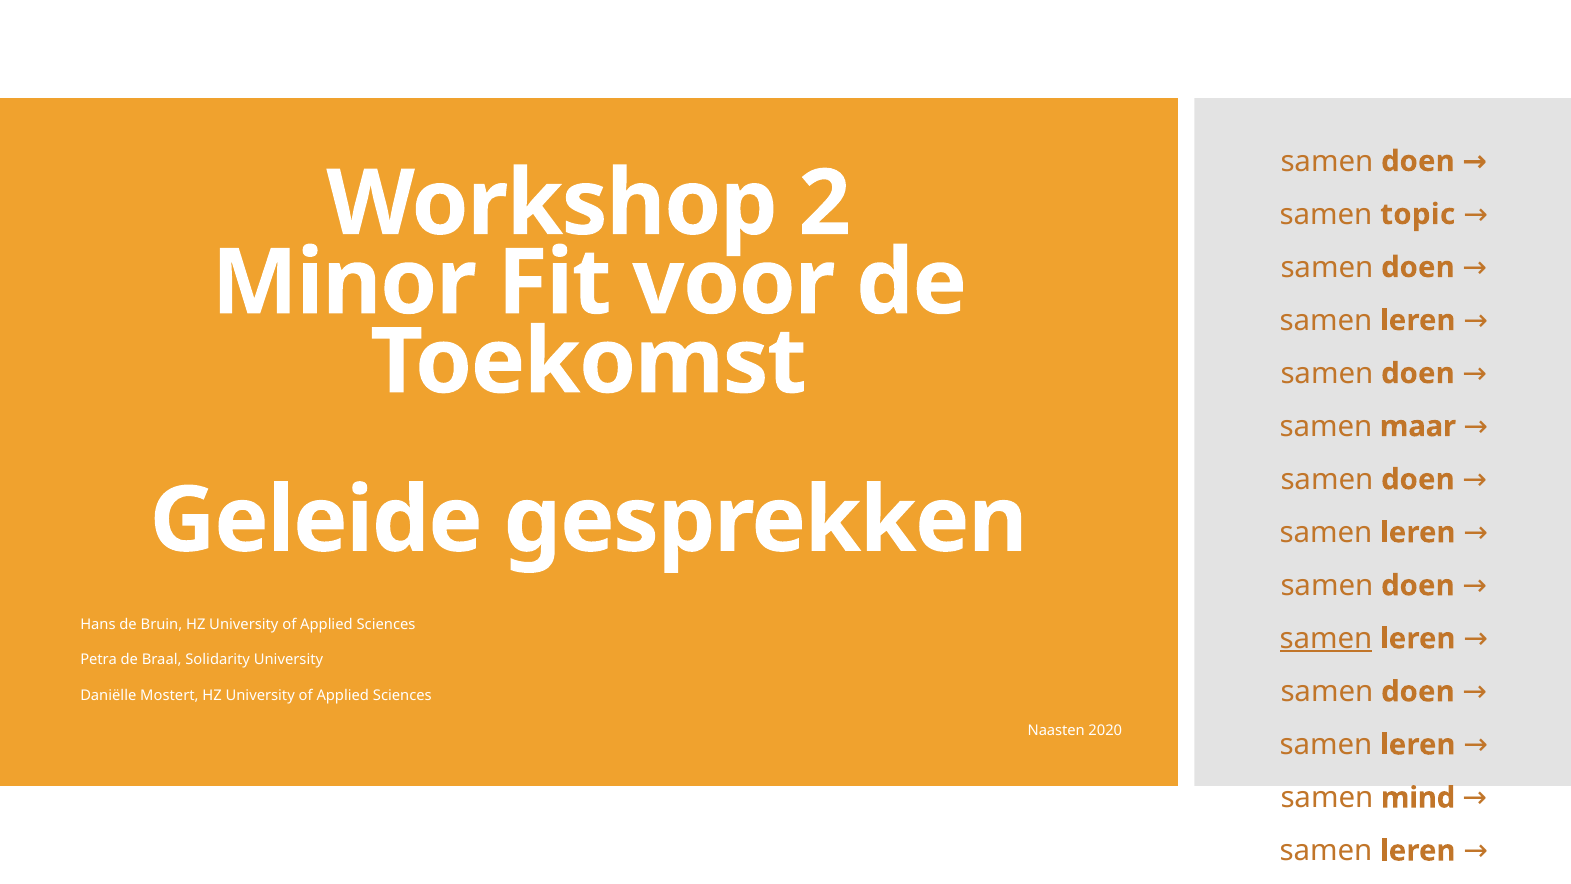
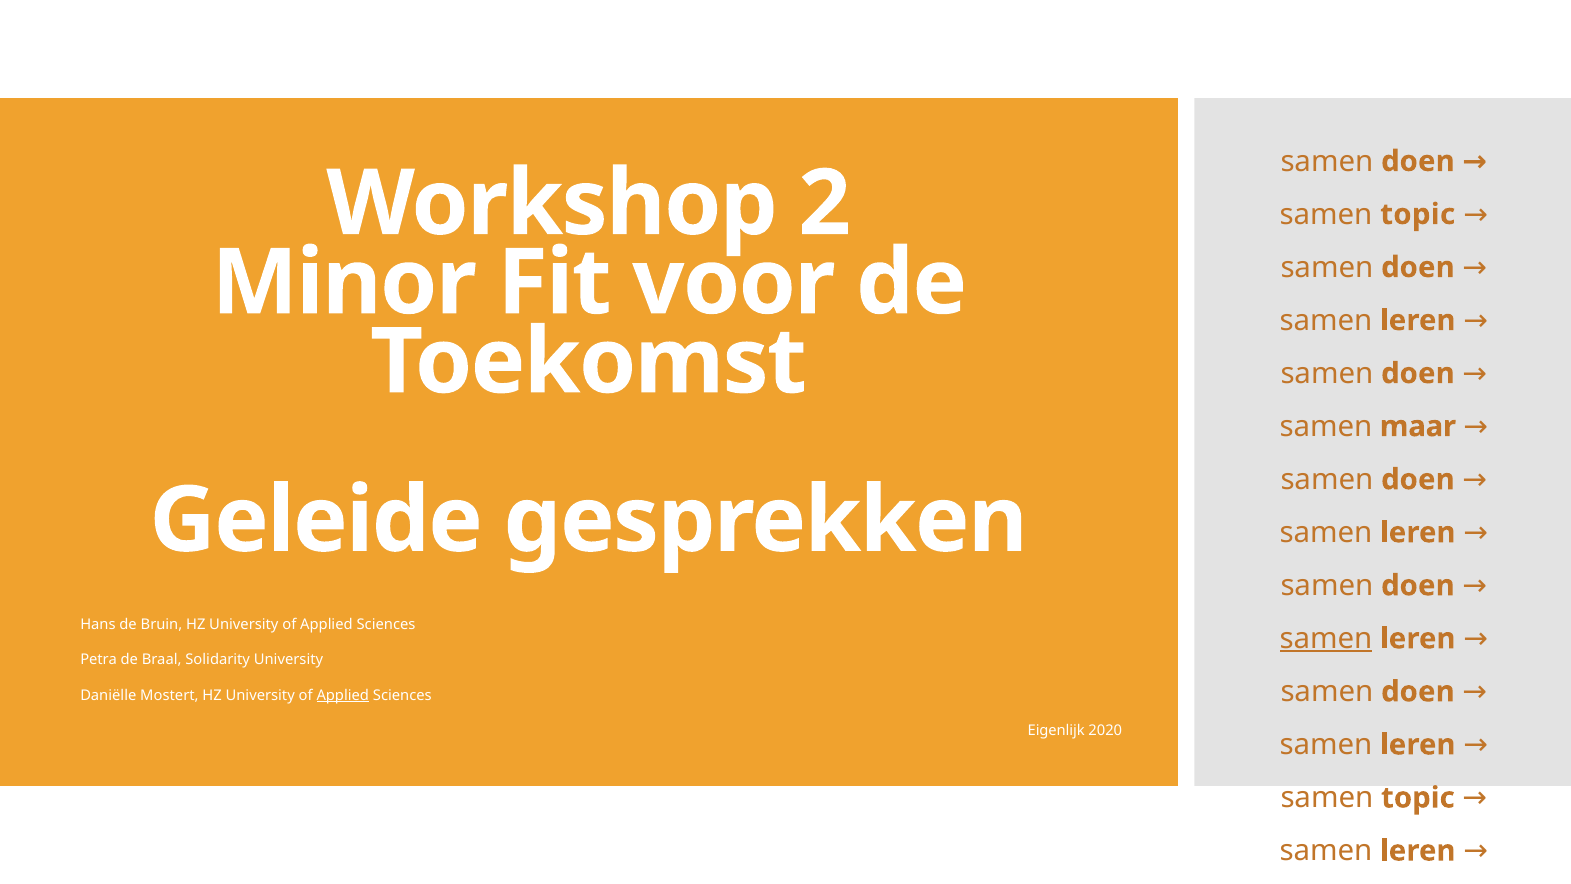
Applied at (343, 695) underline: none -> present
Naasten: Naasten -> Eigenlijk
mind at (1418, 798): mind -> topic
